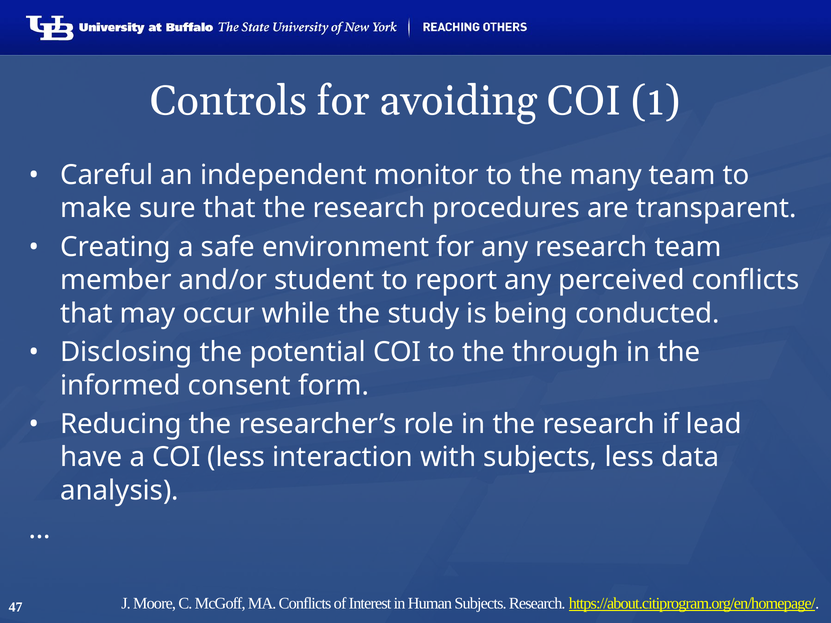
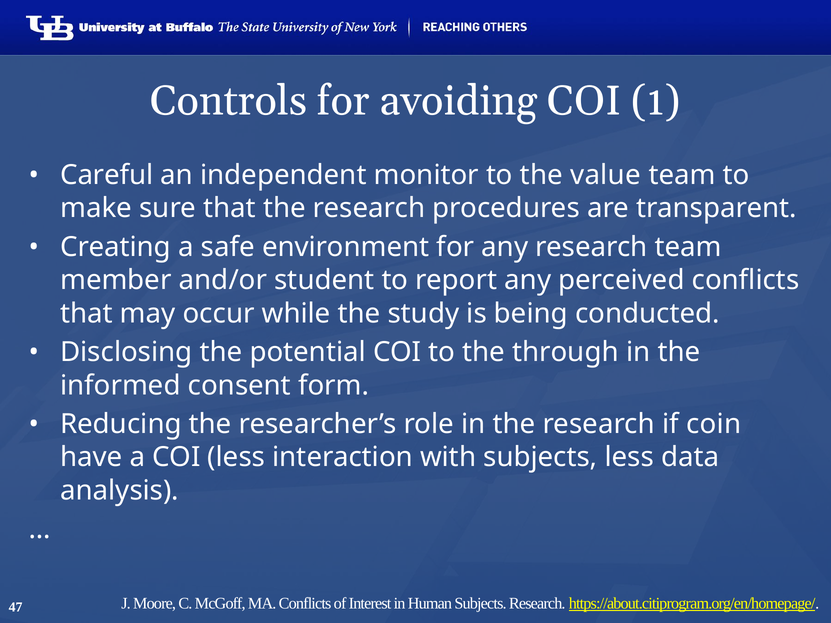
many: many -> value
lead: lead -> coin
